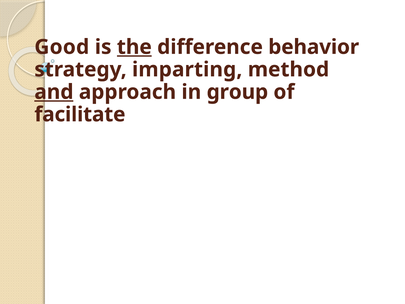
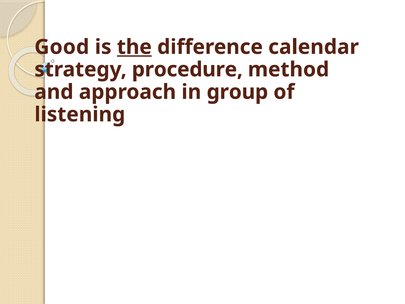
behavior: behavior -> calendar
imparting: imparting -> procedure
and underline: present -> none
facilitate: facilitate -> listening
